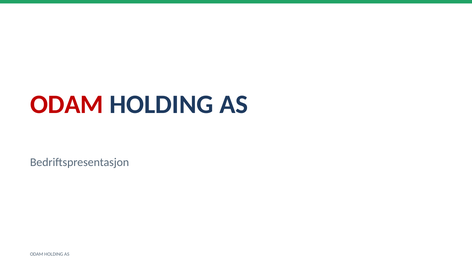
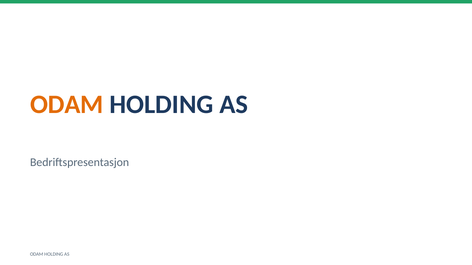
ODAM at (67, 105) colour: red -> orange
